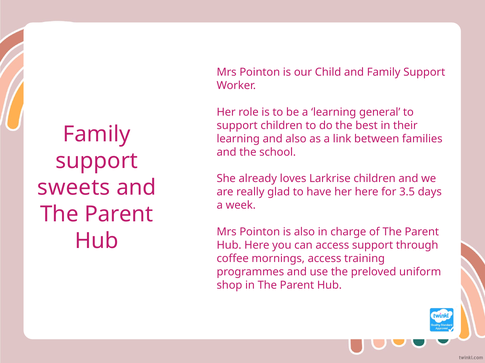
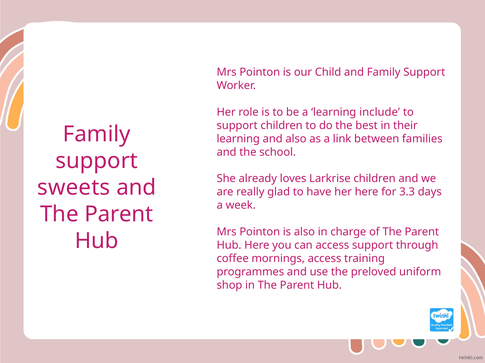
general: general -> include
3.5: 3.5 -> 3.3
